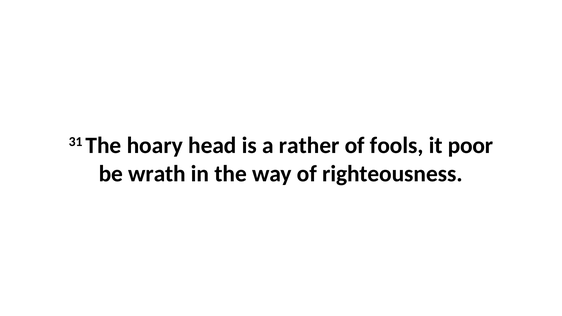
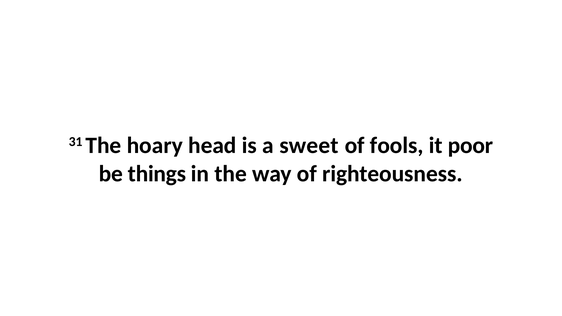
rather: rather -> sweet
wrath: wrath -> things
